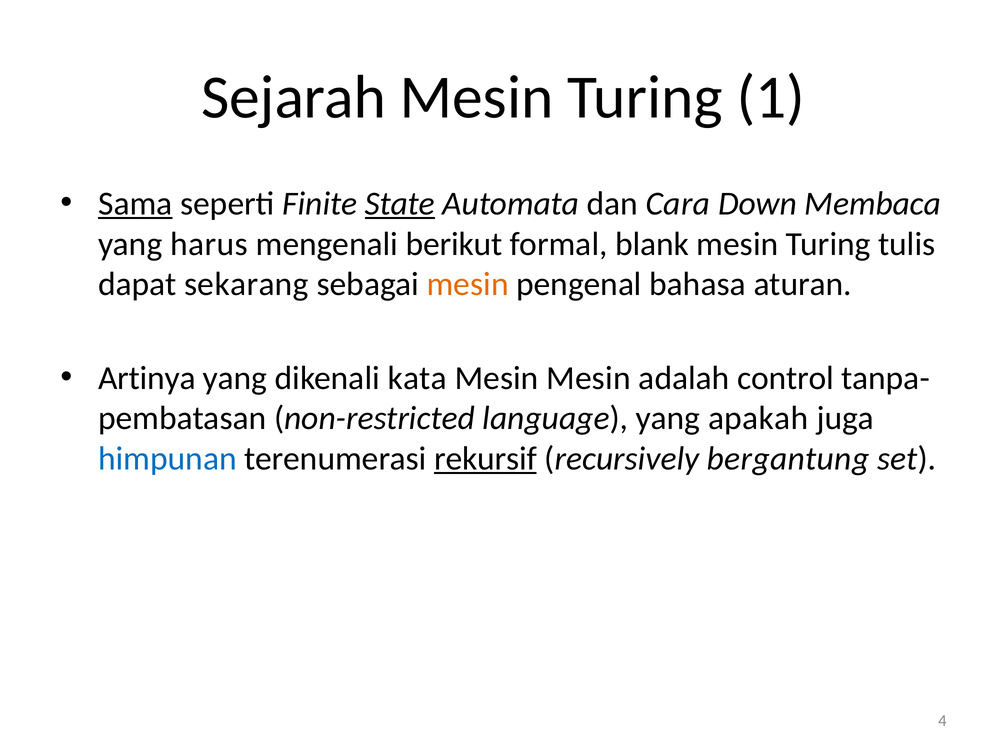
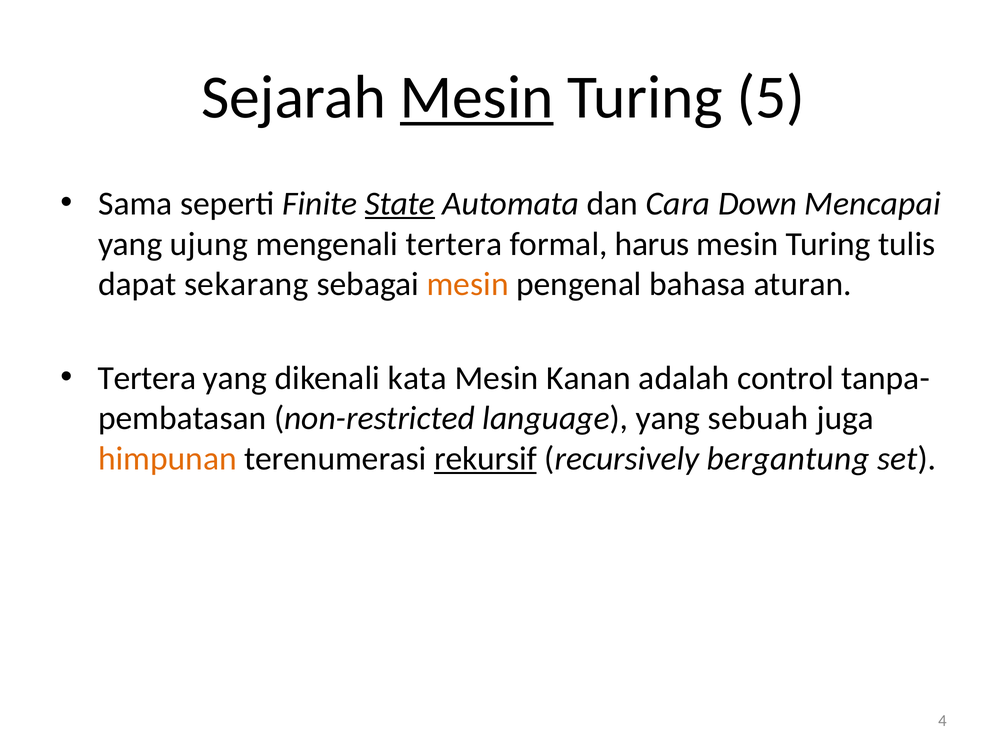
Mesin at (477, 97) underline: none -> present
1: 1 -> 5
Sama underline: present -> none
Membaca: Membaca -> Mencapai
harus: harus -> ujung
mengenali berikut: berikut -> tertera
blank: blank -> harus
Artinya at (147, 378): Artinya -> Tertera
Mesin Mesin: Mesin -> Kanan
apakah: apakah -> sebuah
himpunan colour: blue -> orange
